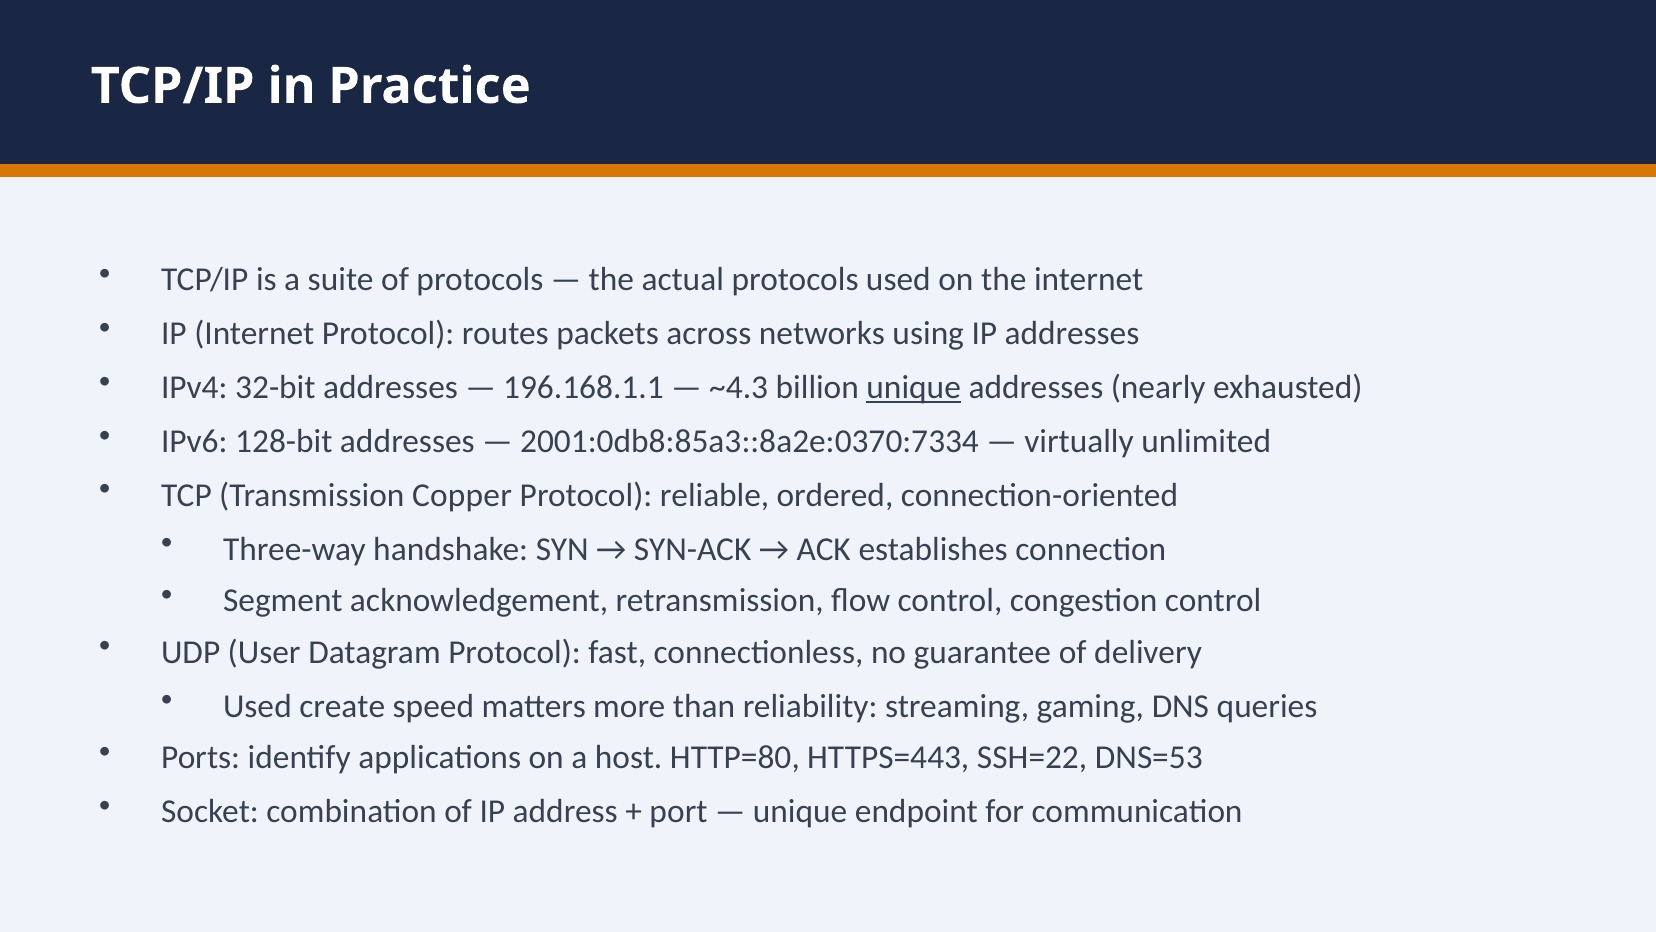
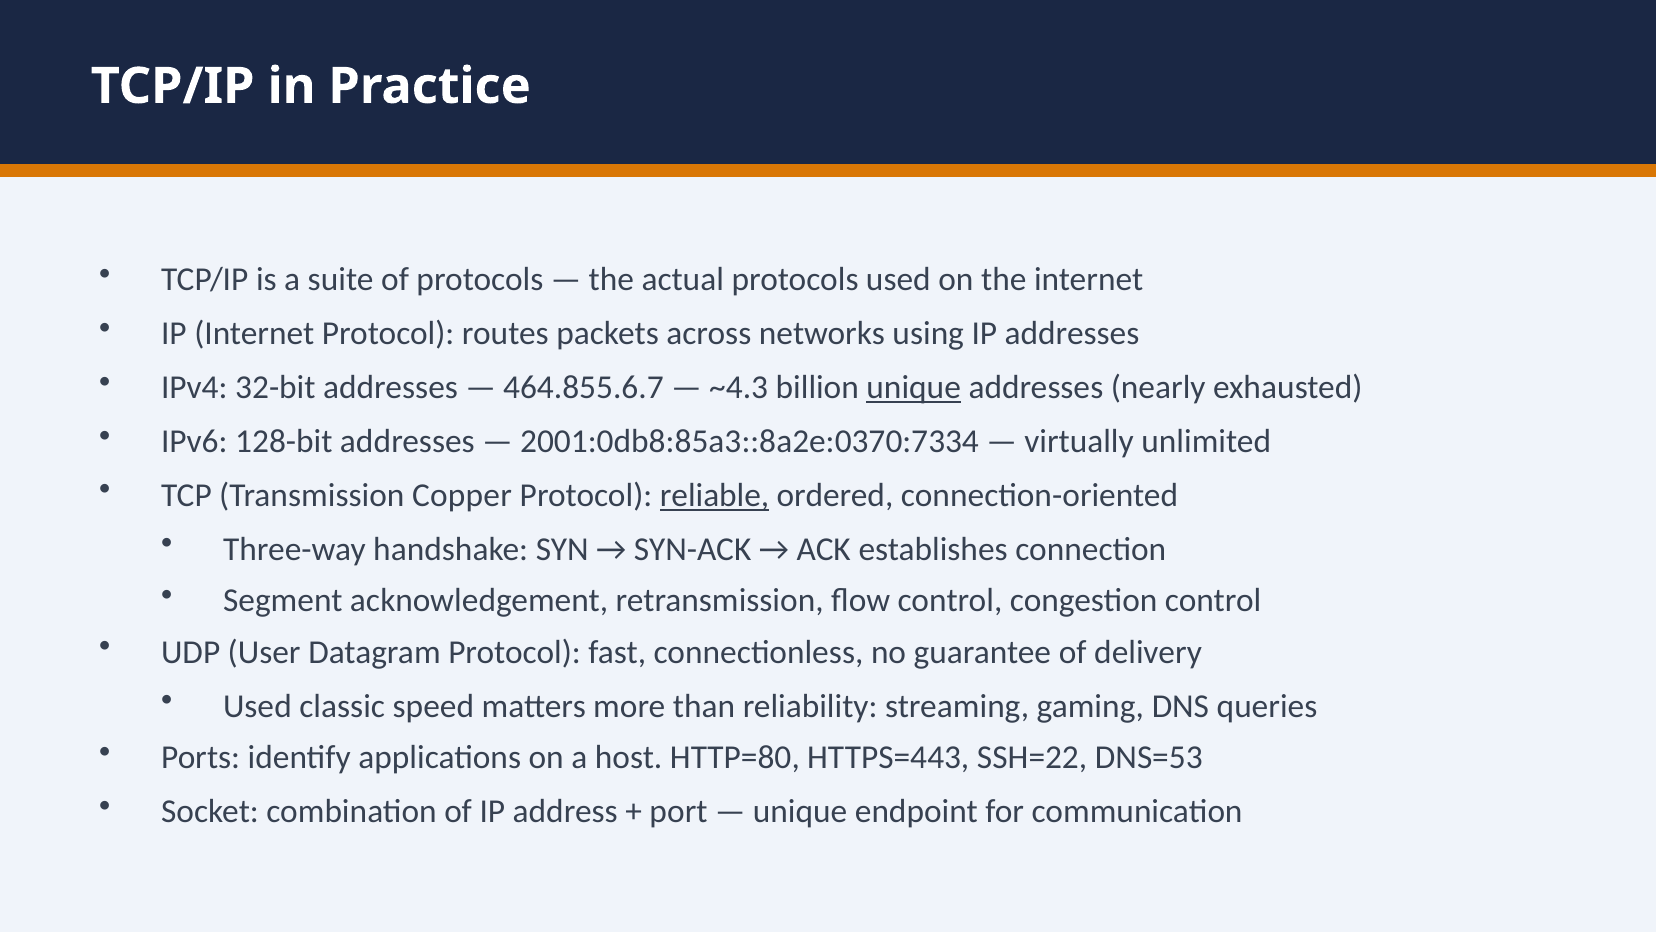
196.168.1.1: 196.168.1.1 -> 464.855.6.7
reliable underline: none -> present
create: create -> classic
